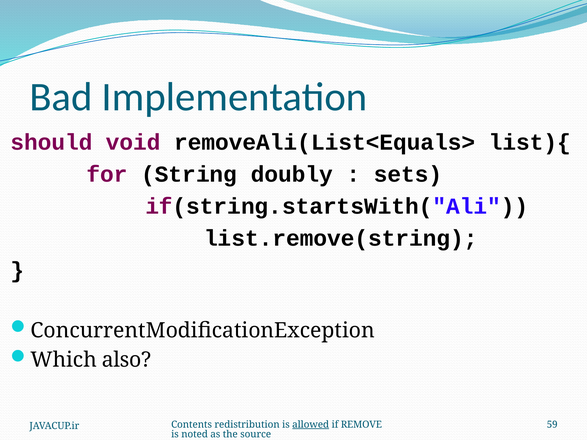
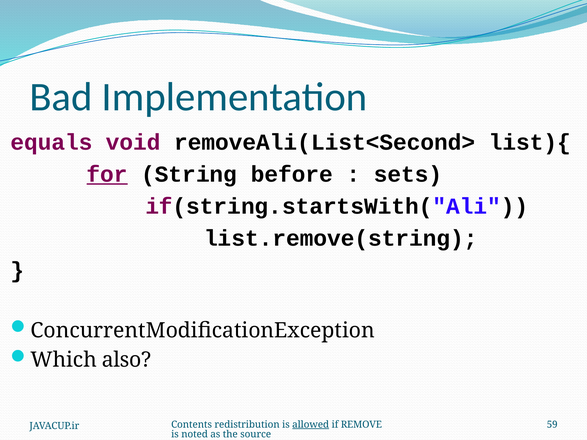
should: should -> equals
removeAli(List<Equals>: removeAli(List<Equals> -> removeAli(List<Second>
for underline: none -> present
doubly: doubly -> before
